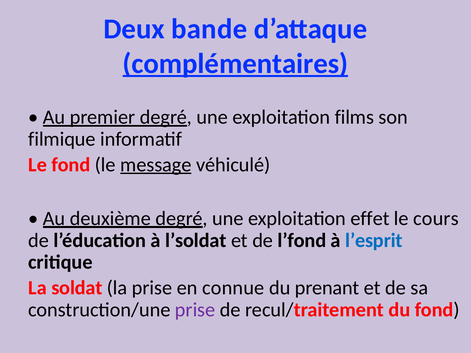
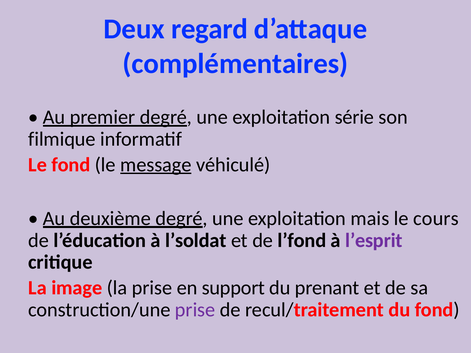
bande: bande -> regard
complémentaires underline: present -> none
films: films -> série
effet: effet -> mais
l’esprit colour: blue -> purple
soldat: soldat -> image
connue: connue -> support
